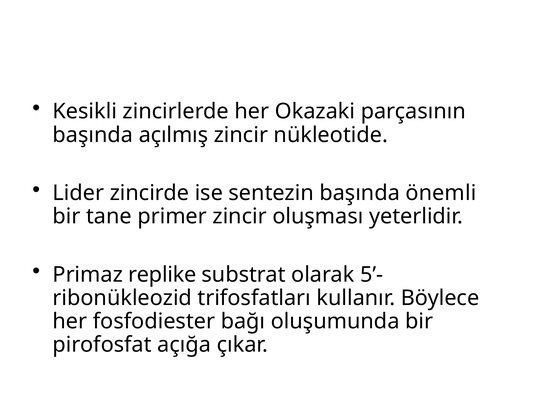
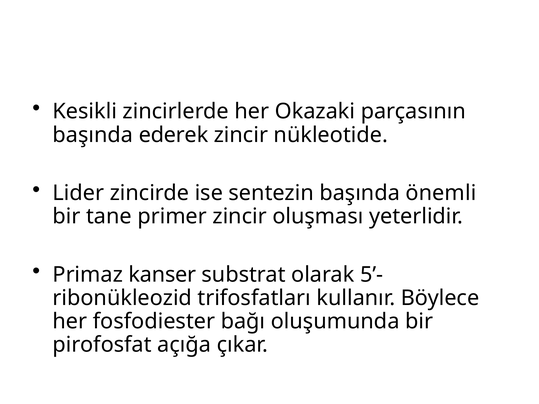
açılmış: açılmış -> ederek
replike: replike -> kanser
